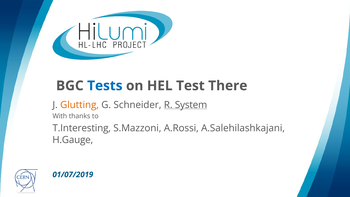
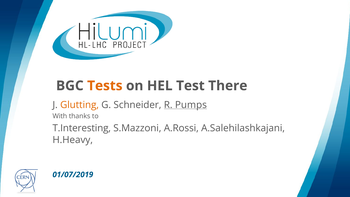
Tests colour: blue -> orange
System: System -> Pumps
H.Gauge: H.Gauge -> H.Heavy
